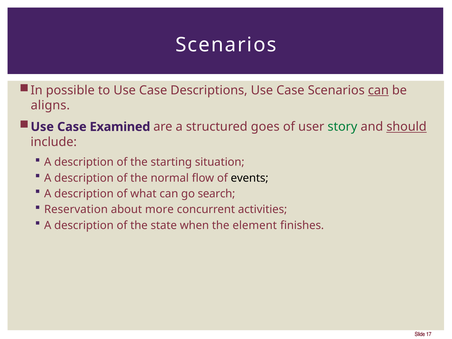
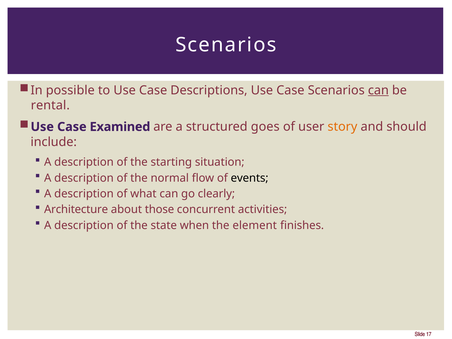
aligns: aligns -> rental
story colour: green -> orange
should underline: present -> none
search: search -> clearly
Reservation: Reservation -> Architecture
more: more -> those
